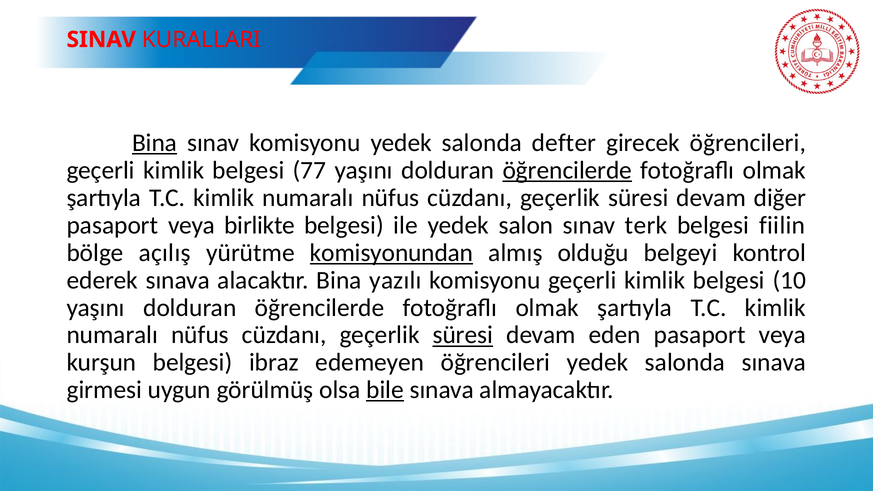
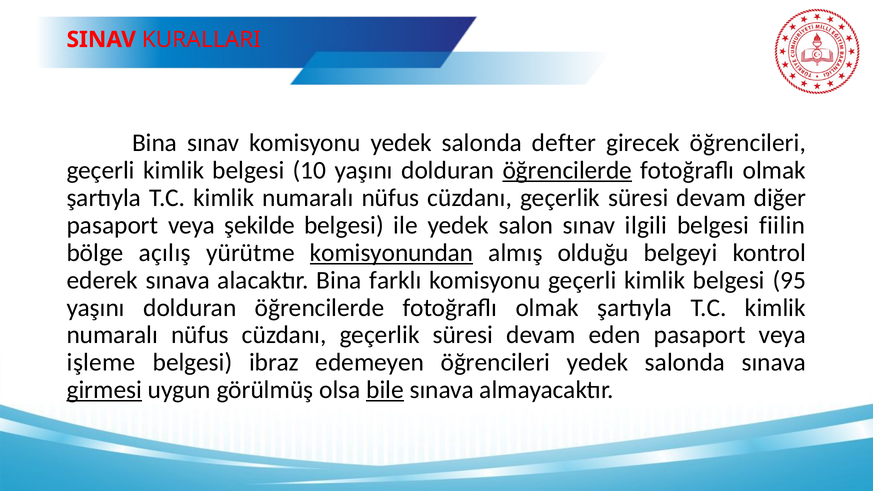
Bina at (155, 143) underline: present -> none
77: 77 -> 10
birlikte: birlikte -> şekilde
terk: terk -> ilgili
yazılı: yazılı -> farklı
10: 10 -> 95
süresi at (463, 335) underline: present -> none
kurşun: kurşun -> işleme
girmesi underline: none -> present
